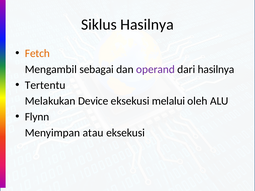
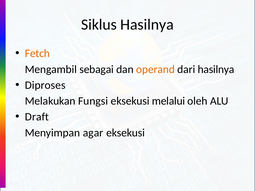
operand colour: purple -> orange
Tertentu: Tertentu -> Diproses
Device: Device -> Fungsi
Flynn: Flynn -> Draft
atau: atau -> agar
